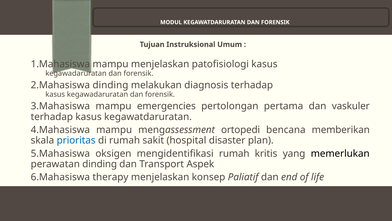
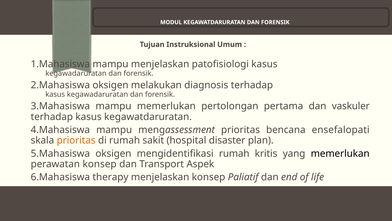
dinding at (110, 85): dinding -> oksigen
mampu emergencies: emergencies -> memerlukan
mengassessment ortopedi: ortopedi -> prioritas
memberikan: memberikan -> ensefalopati
prioritas at (76, 140) colour: blue -> orange
perawatan dinding: dinding -> konsep
